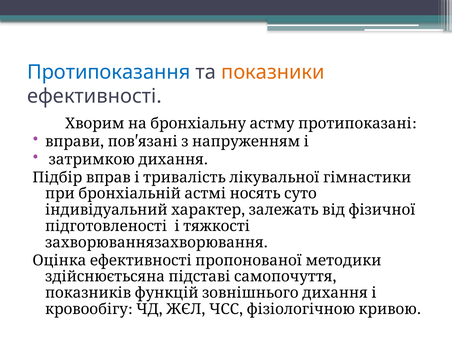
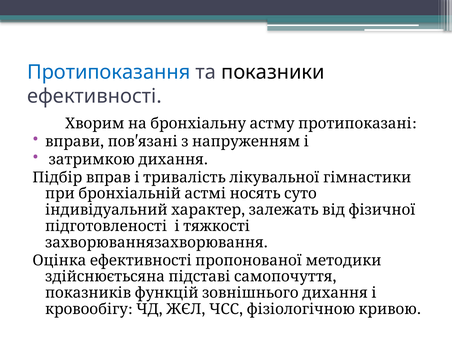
показники colour: orange -> black
